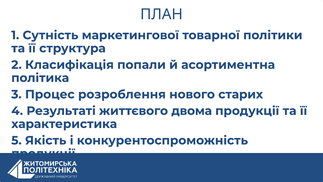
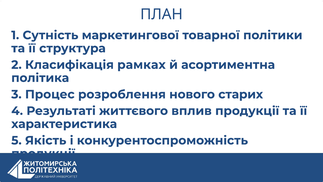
попали: попали -> рамках
двома: двома -> вплив
